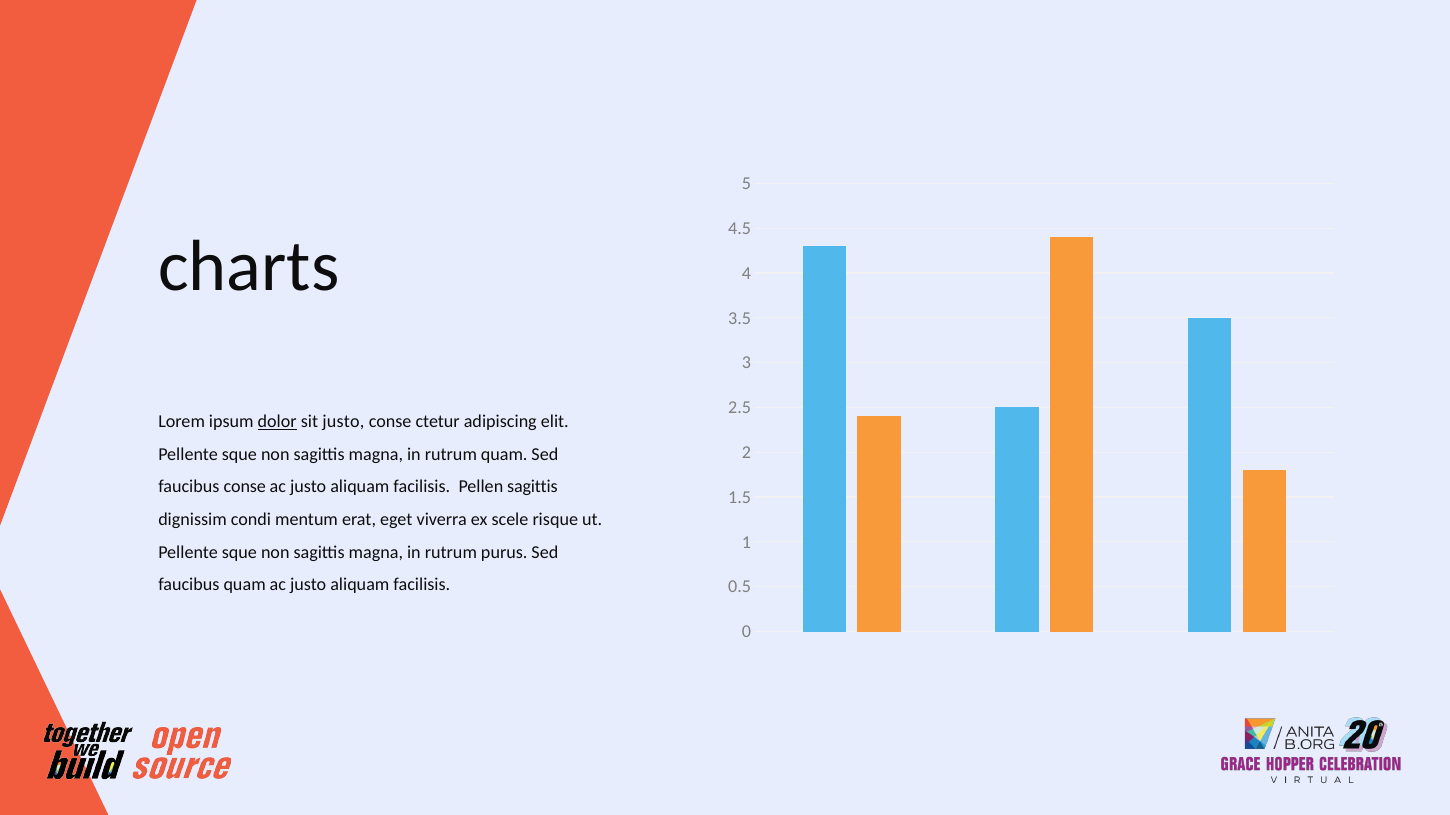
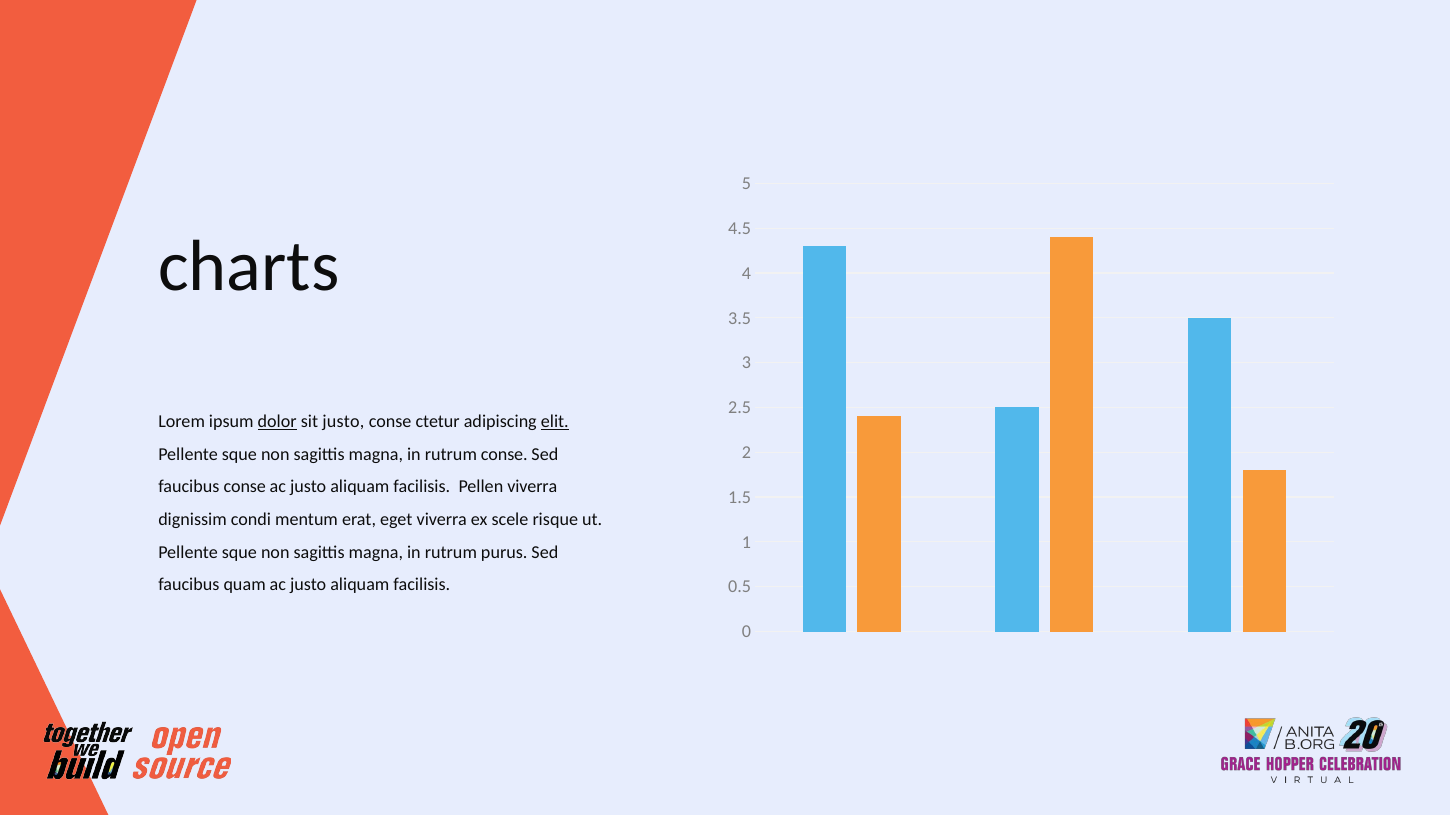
elit underline: none -> present
rutrum quam: quam -> conse
Pellen sagittis: sagittis -> viverra
